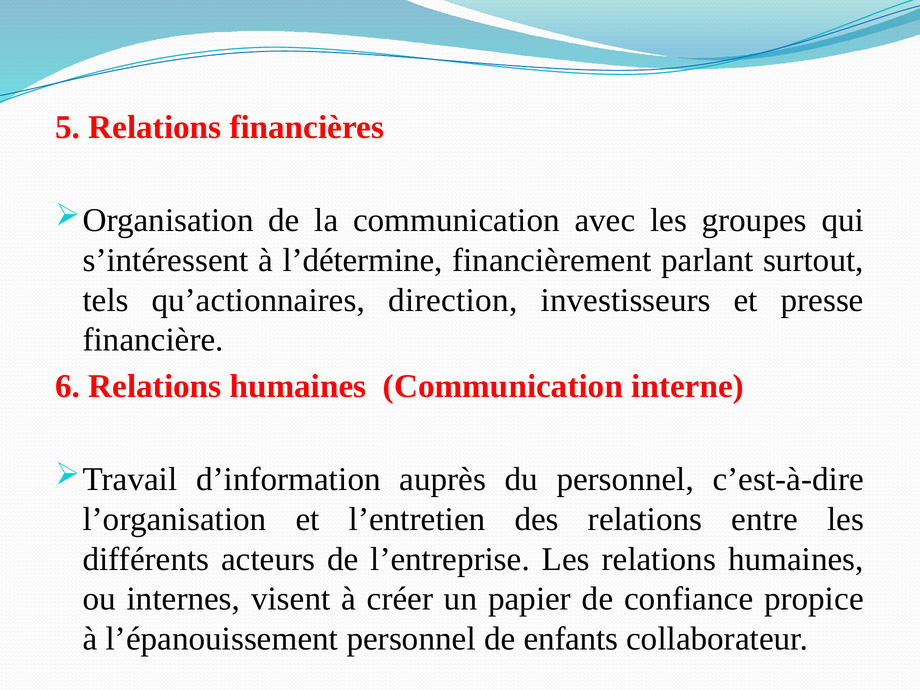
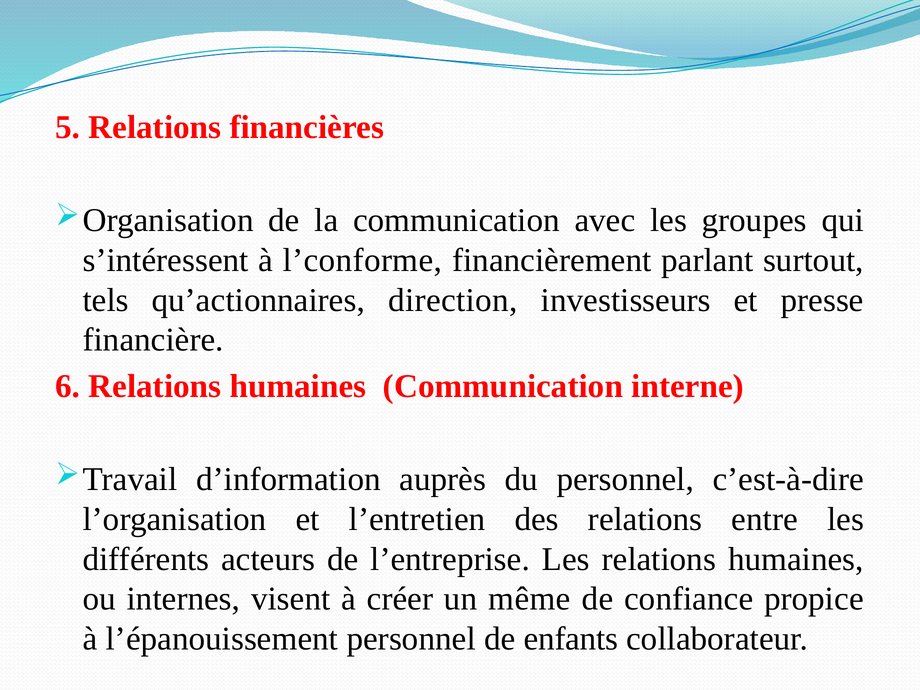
l’détermine: l’détermine -> l’conforme
papier: papier -> même
